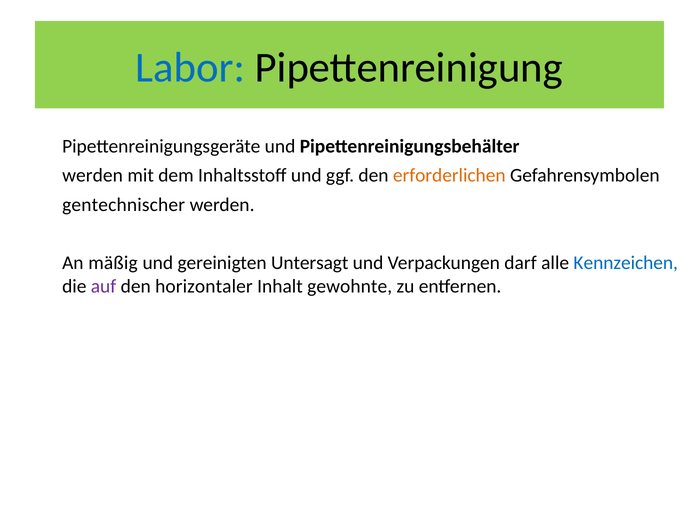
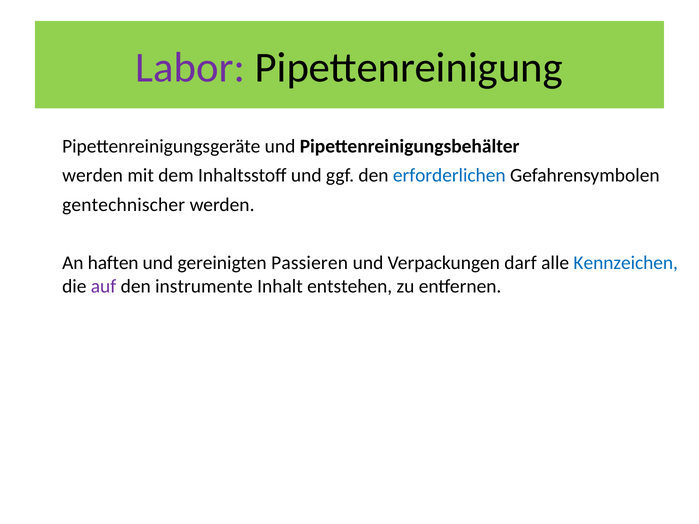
Labor colour: blue -> purple
erforderlichen colour: orange -> blue
mäßig: mäßig -> haften
Untersagt: Untersagt -> Passieren
horizontaler: horizontaler -> instrumente
gewohnte: gewohnte -> entstehen
